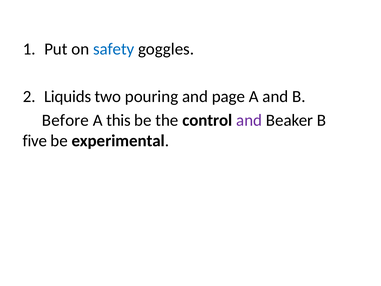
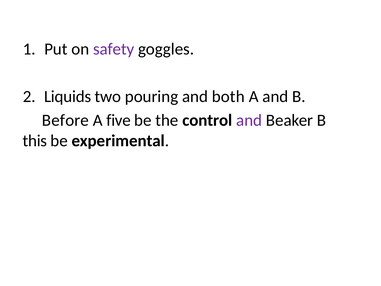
safety colour: blue -> purple
page: page -> both
this: this -> five
five: five -> this
